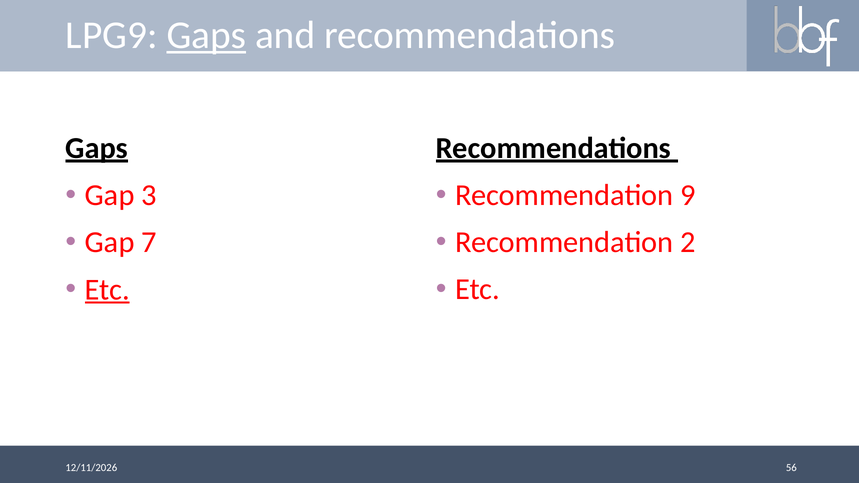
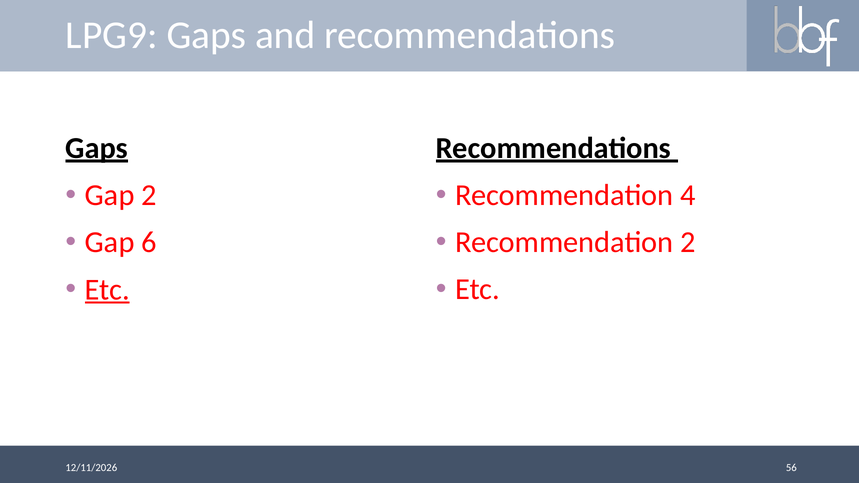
Gaps at (206, 35) underline: present -> none
Gap 3: 3 -> 2
9: 9 -> 4
7: 7 -> 6
